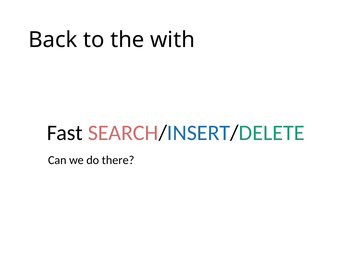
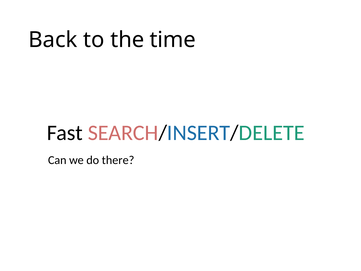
with: with -> time
